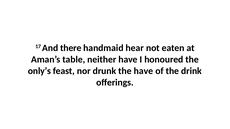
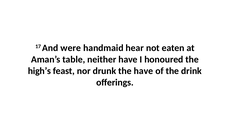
there: there -> were
only’s: only’s -> high’s
